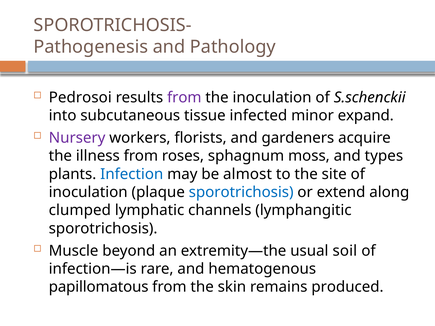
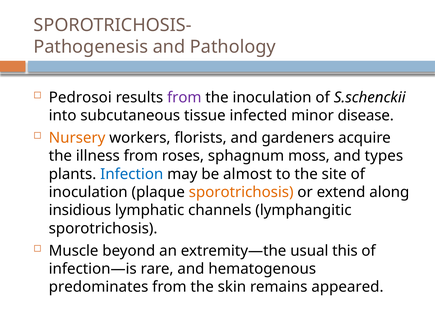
expand: expand -> disease
Nursery colour: purple -> orange
sporotrichosis at (241, 192) colour: blue -> orange
clumped: clumped -> insidious
soil: soil -> this
papillomatous: papillomatous -> predominates
produced: produced -> appeared
